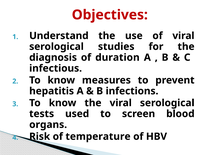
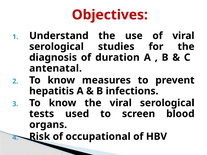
infectious: infectious -> antenatal
temperature: temperature -> occupational
